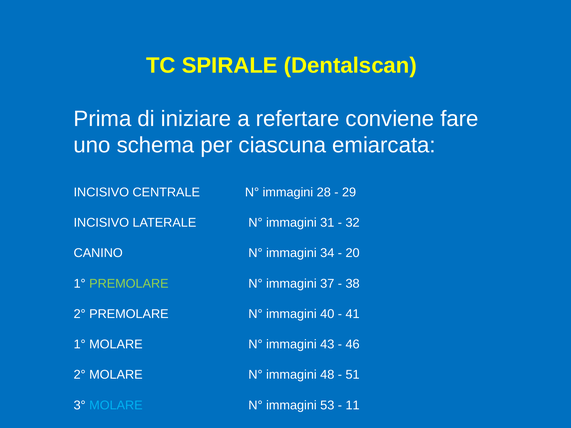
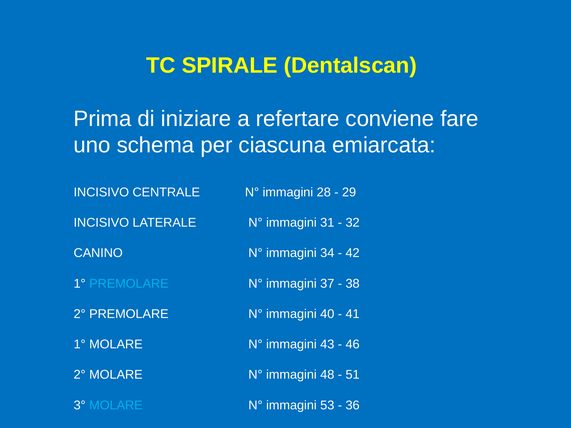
20: 20 -> 42
PREMOLARE at (129, 284) colour: light green -> light blue
11: 11 -> 36
